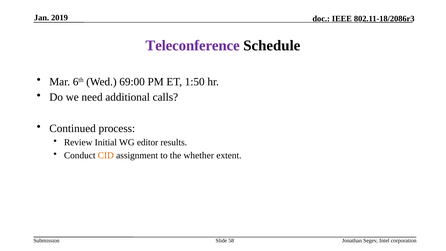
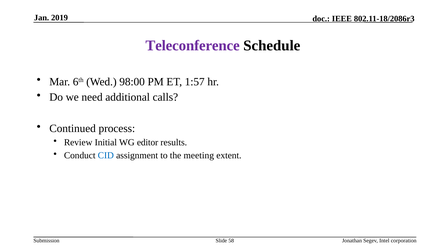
69:00: 69:00 -> 98:00
1:50: 1:50 -> 1:57
CID colour: orange -> blue
whether: whether -> meeting
